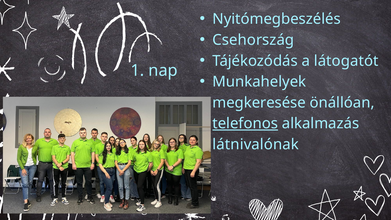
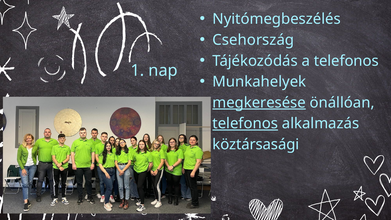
a látogatót: látogatót -> telefonos
megkeresése underline: none -> present
látnivalónak: látnivalónak -> köztársasági
